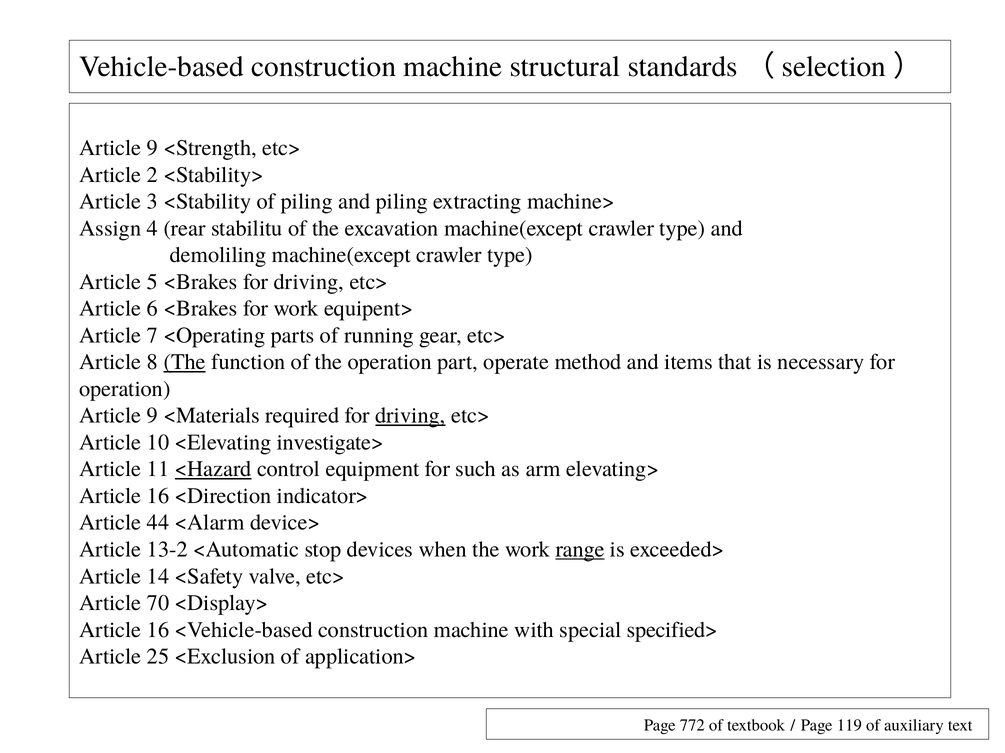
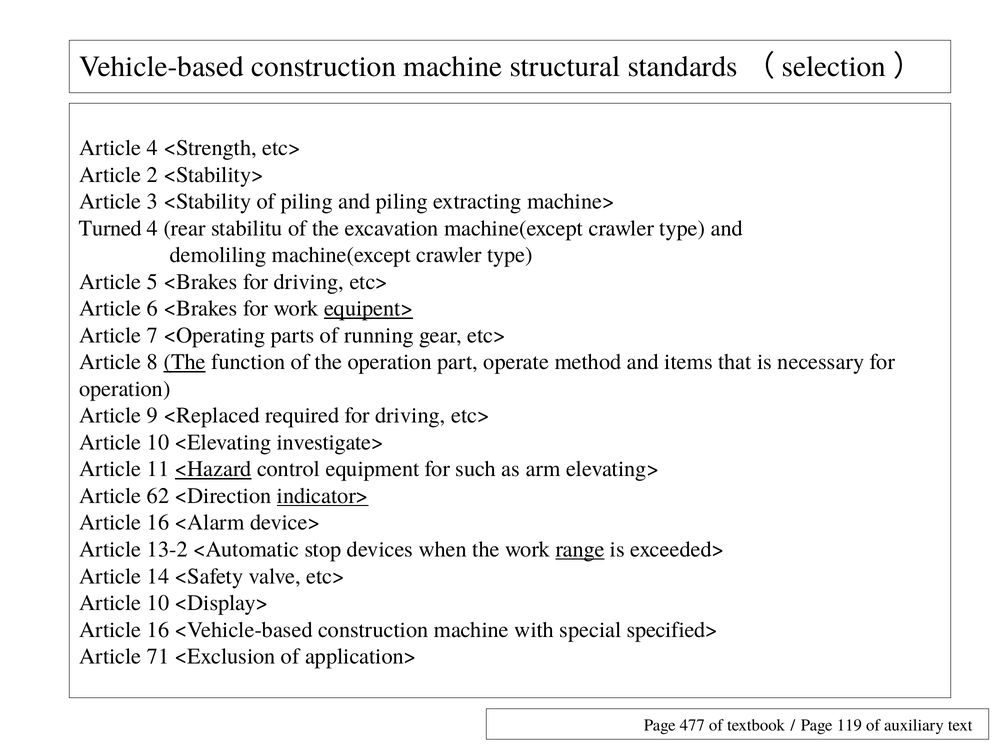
9 at (152, 148): 9 -> 4
Assign: Assign -> Turned
equipent> underline: none -> present
<Materials: <Materials -> <Replaced
driving at (410, 416) underline: present -> none
16 at (158, 496): 16 -> 62
indicator> underline: none -> present
44 at (158, 523): 44 -> 16
70 at (158, 604): 70 -> 10
25: 25 -> 71
772: 772 -> 477
